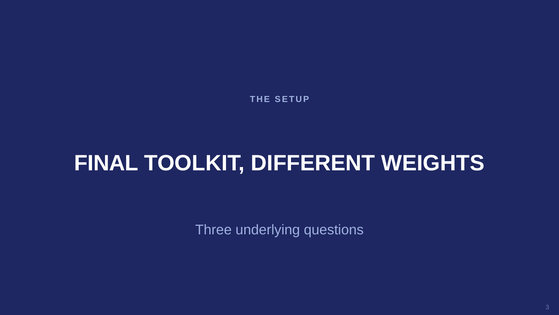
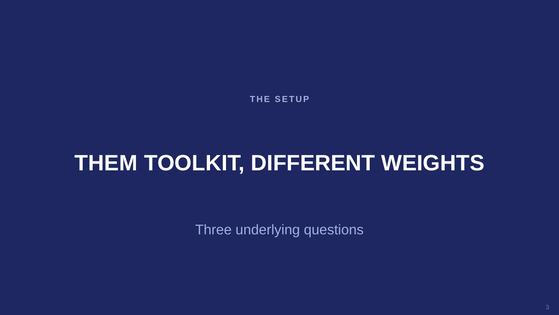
FINAL: FINAL -> THEM
